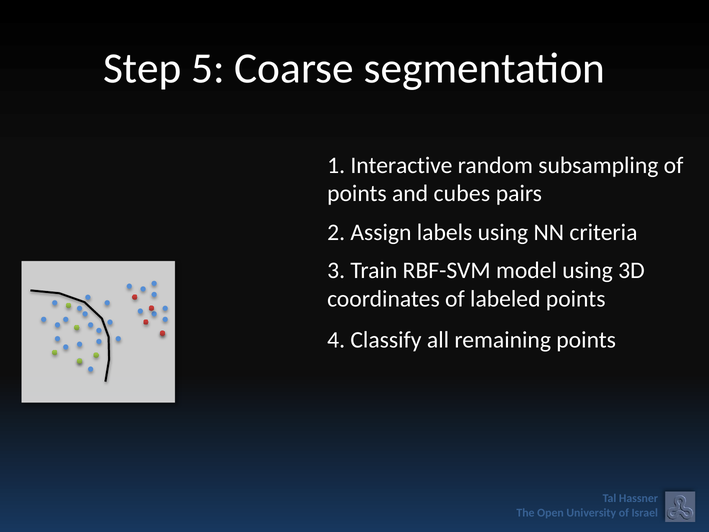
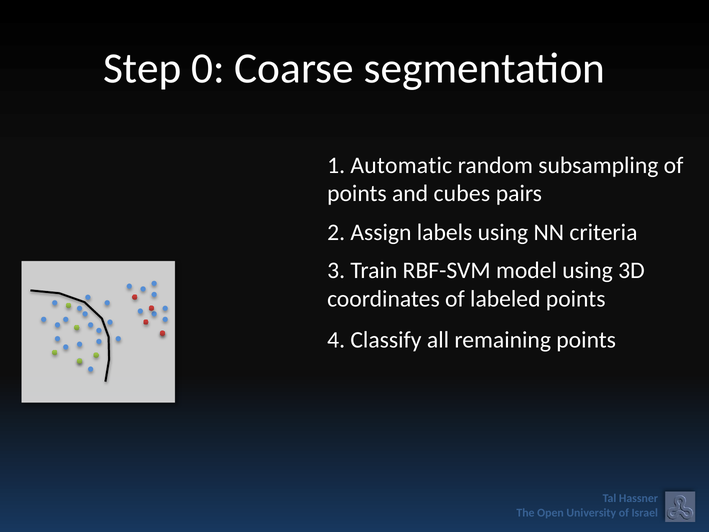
5: 5 -> 0
Interactive: Interactive -> Automatic
